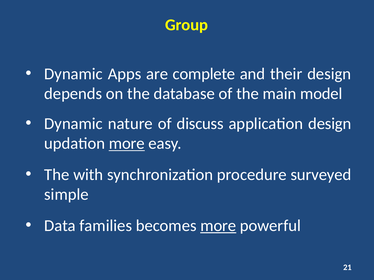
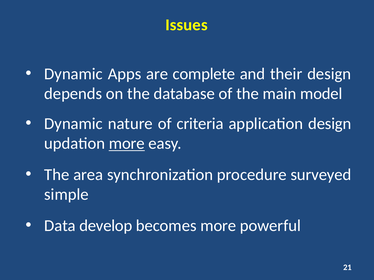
Group: Group -> Issues
discuss: discuss -> criteria
with: with -> area
families: families -> develop
more at (218, 226) underline: present -> none
